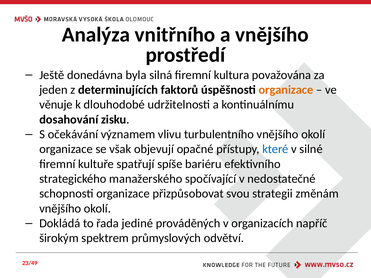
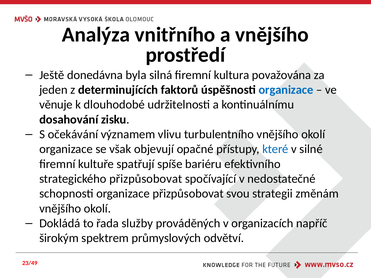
organizace at (286, 90) colour: orange -> blue
strategického manažerského: manažerského -> přizpůsobovat
jediné: jediné -> služby
